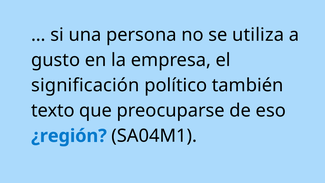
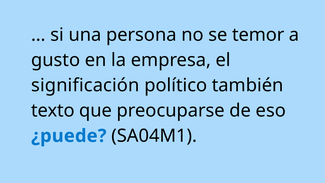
utiliza: utiliza -> temor
¿región: ¿región -> ¿puede
